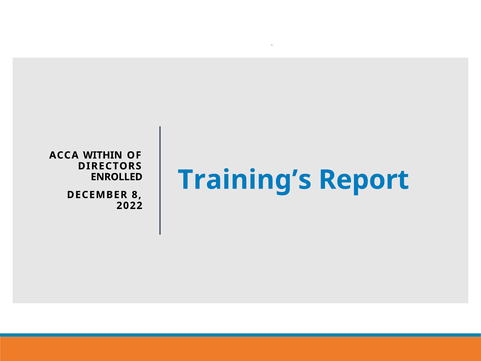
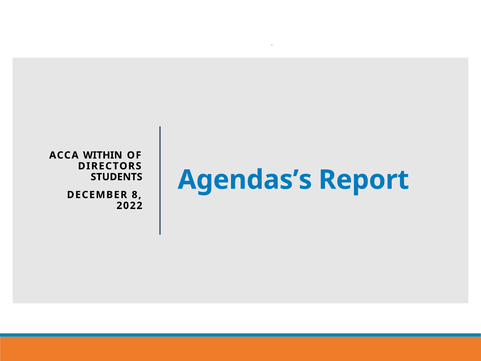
ENROLLED: ENROLLED -> STUDENTS
Training’s: Training’s -> Agendas’s
